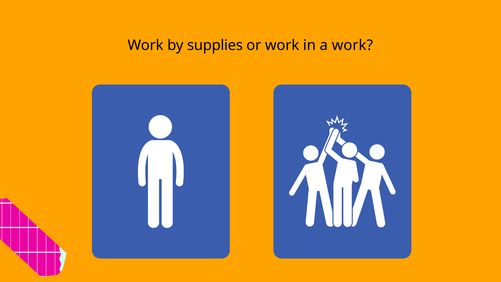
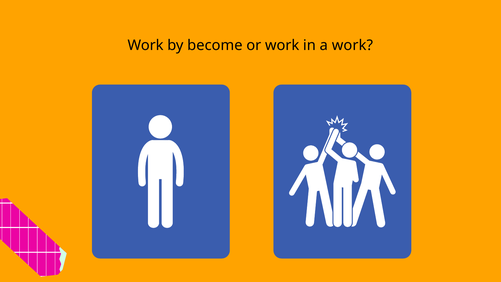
supplies: supplies -> become
